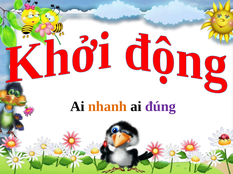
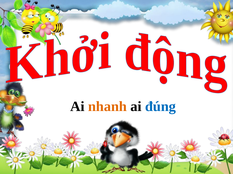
đúng colour: purple -> blue
